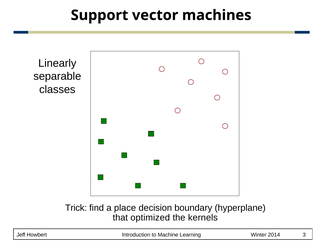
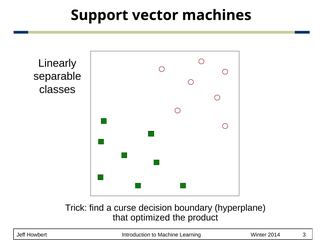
place: place -> curse
kernels: kernels -> product
